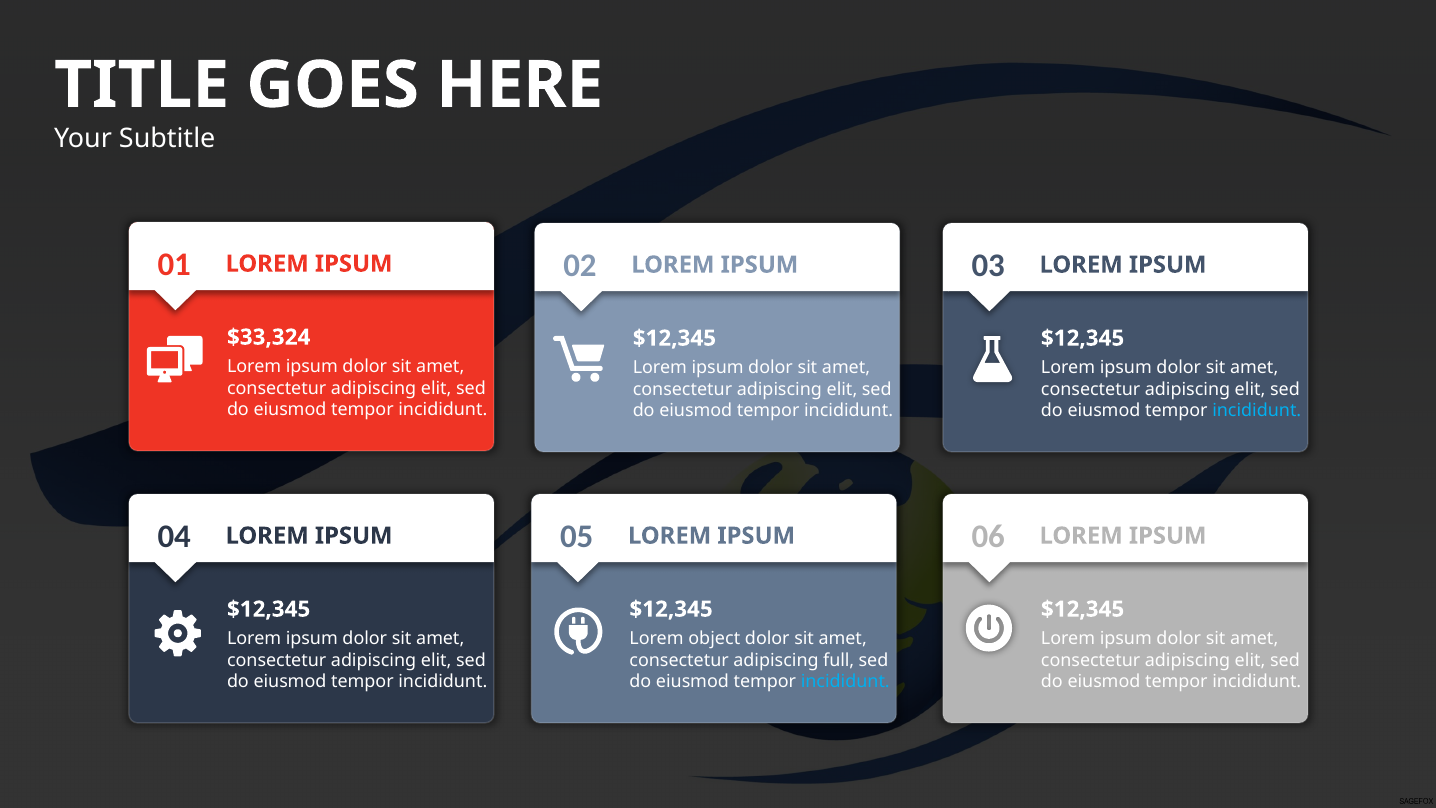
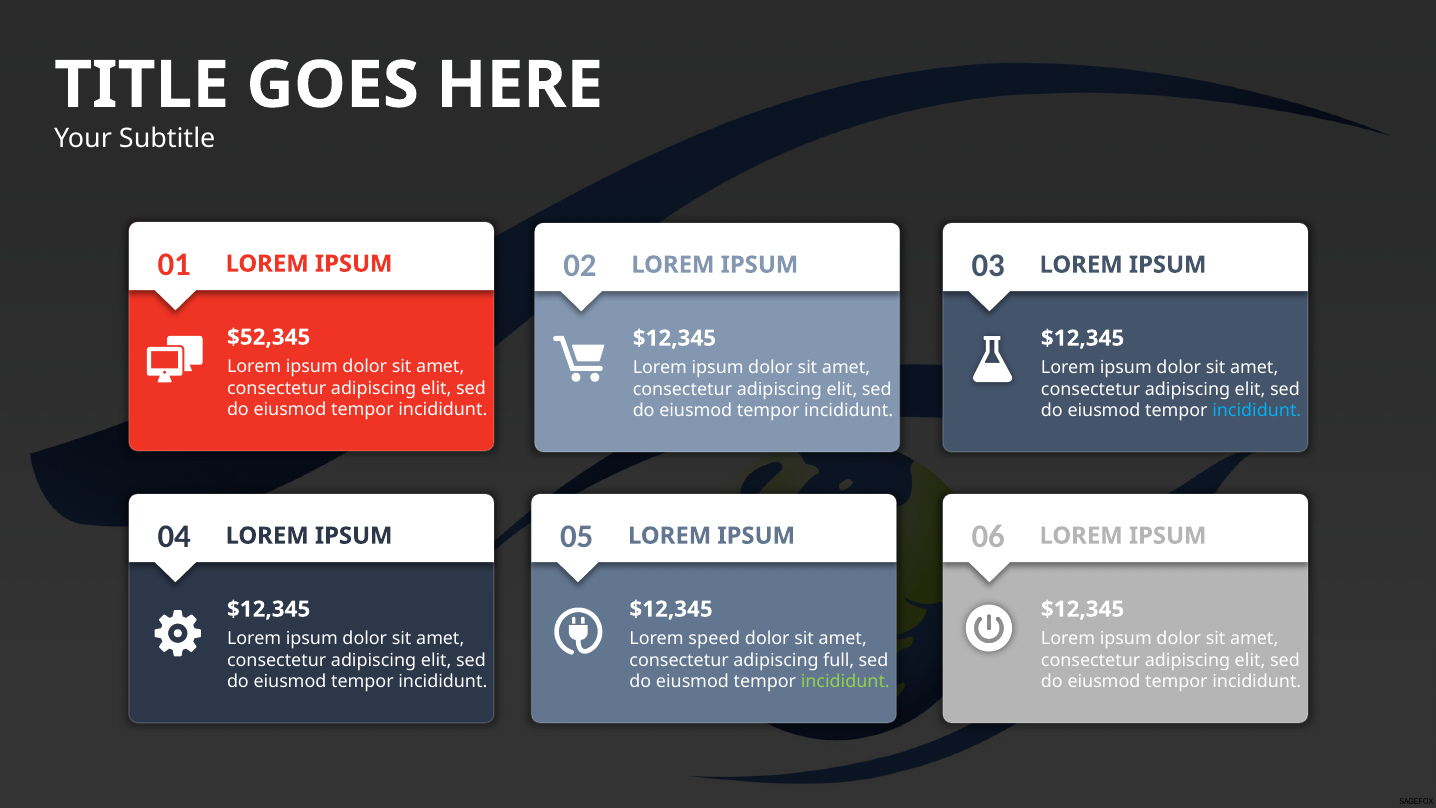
$33,324: $33,324 -> $52,345
object: object -> speed
incididunt at (845, 682) colour: light blue -> light green
